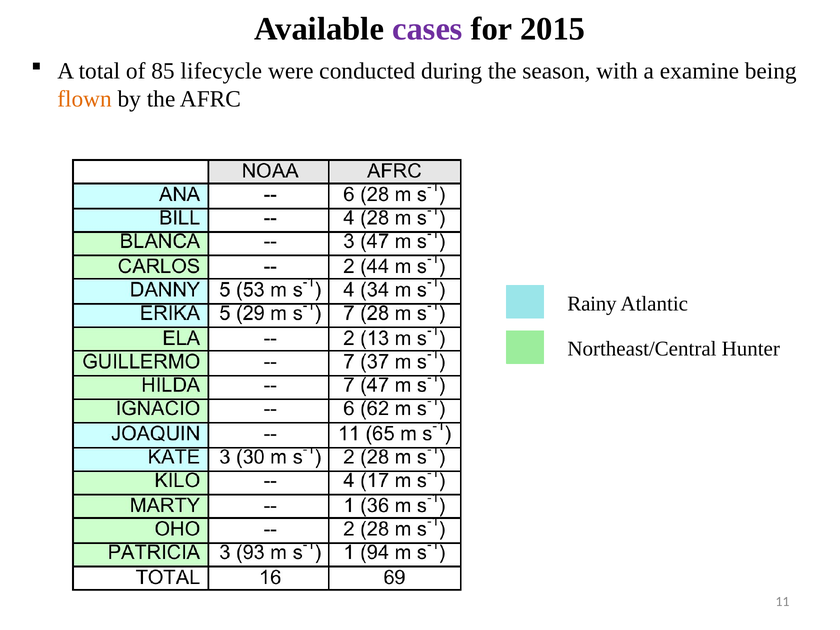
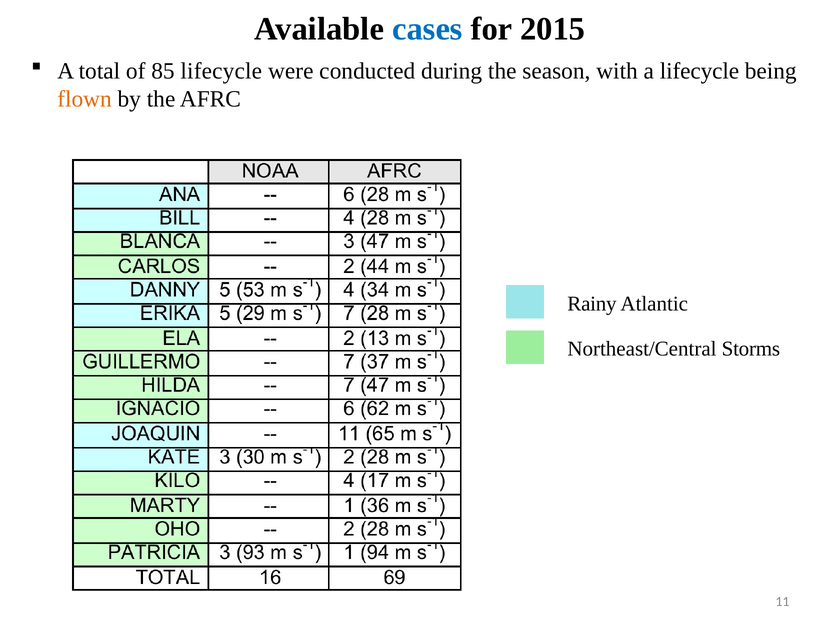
cases colour: purple -> blue
a examine: examine -> lifecycle
Hunter: Hunter -> Storms
